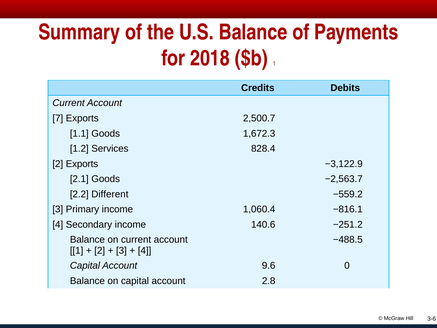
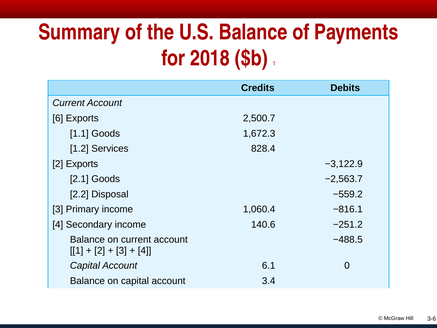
7: 7 -> 6
Different: Different -> Disposal
9.6: 9.6 -> 6.1
2.8: 2.8 -> 3.4
